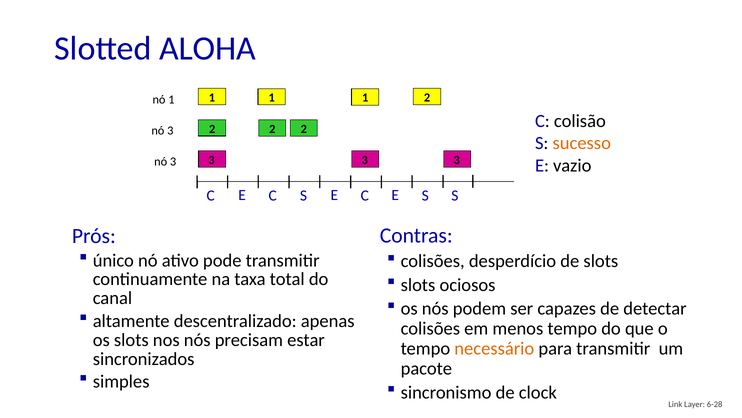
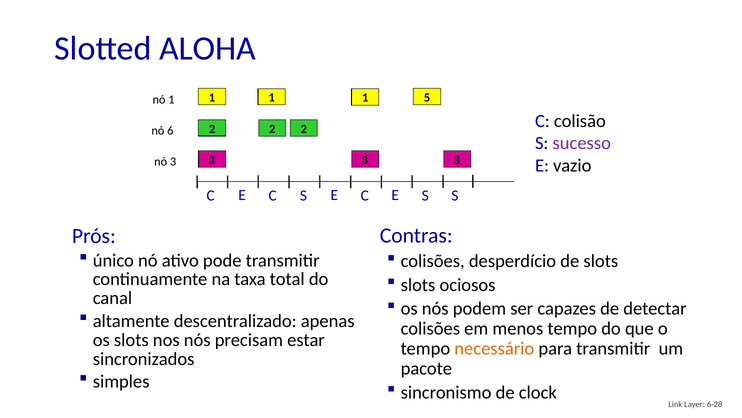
1 2: 2 -> 5
3 at (170, 131): 3 -> 6
sucesso colour: orange -> purple
